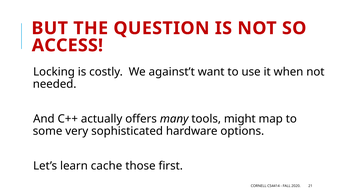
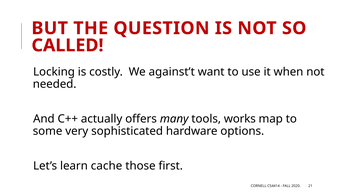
ACCESS: ACCESS -> CALLED
might: might -> works
